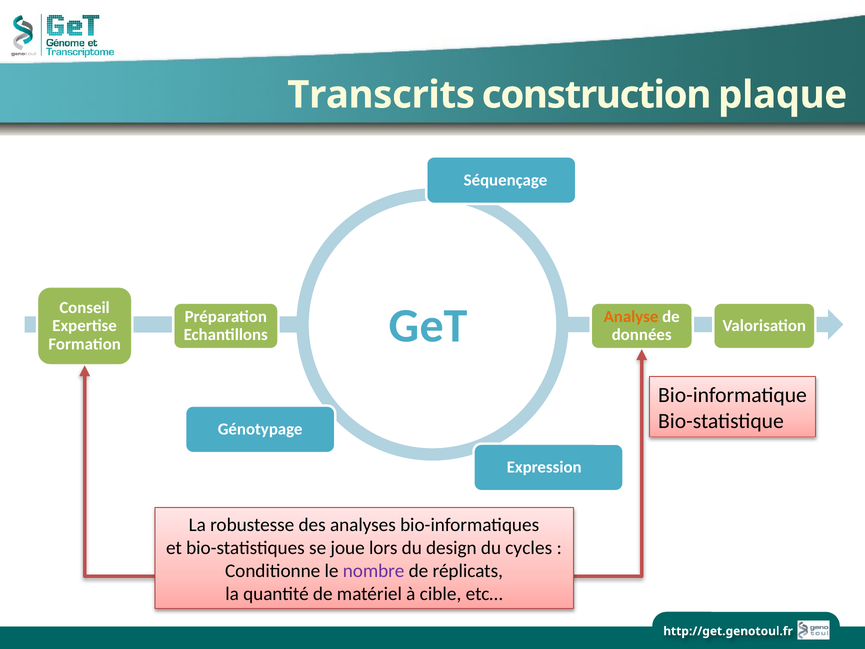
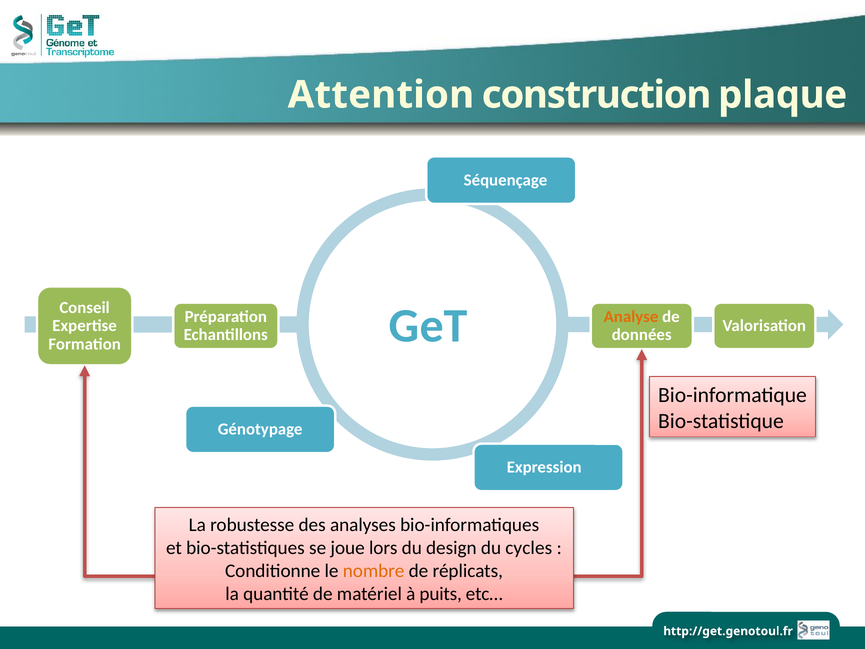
Transcrits: Transcrits -> Attention
nombre colour: purple -> orange
cible: cible -> puits
